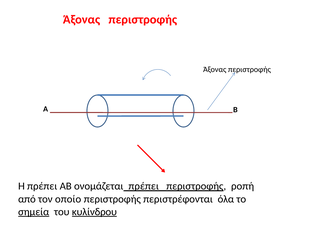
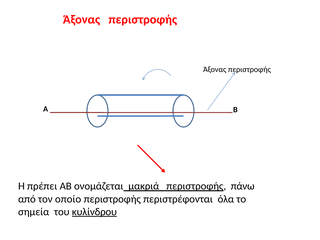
ονομάζεται πρέπει: πρέπει -> μακριά
ροπή: ροπή -> πάνω
σημεία underline: present -> none
